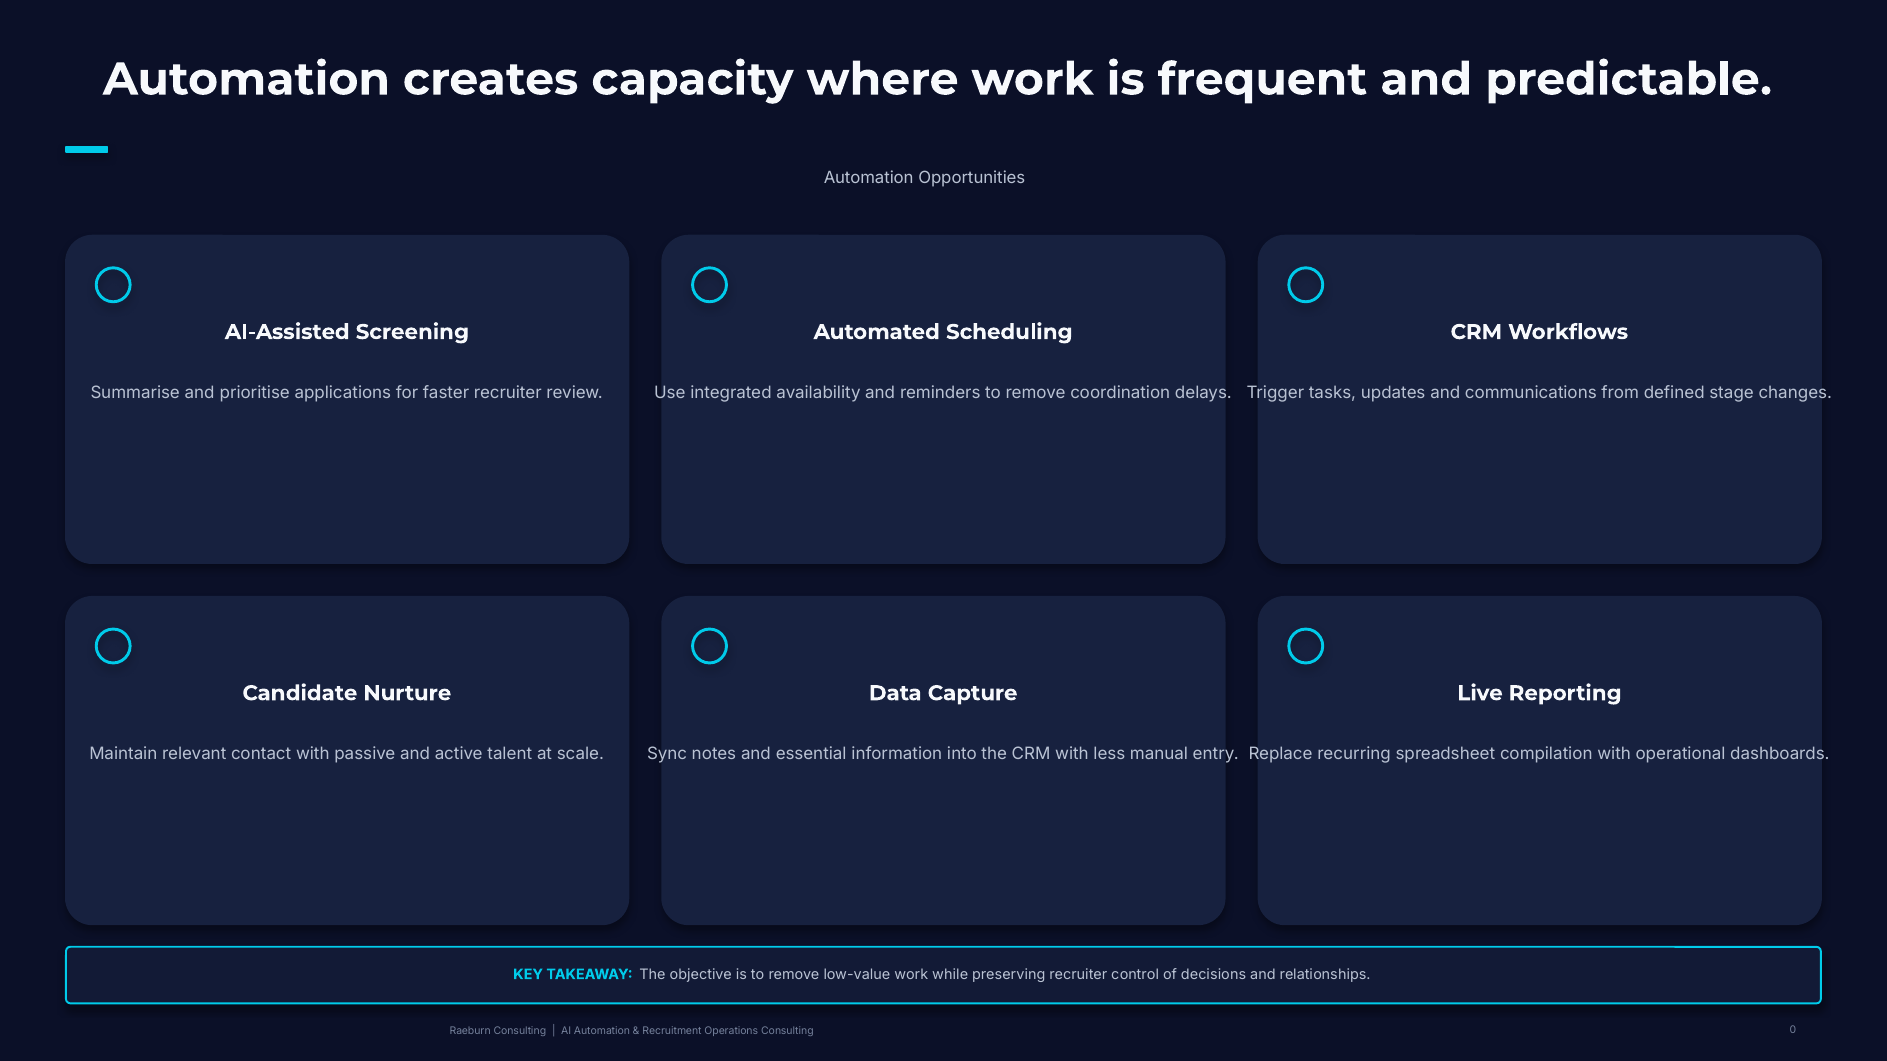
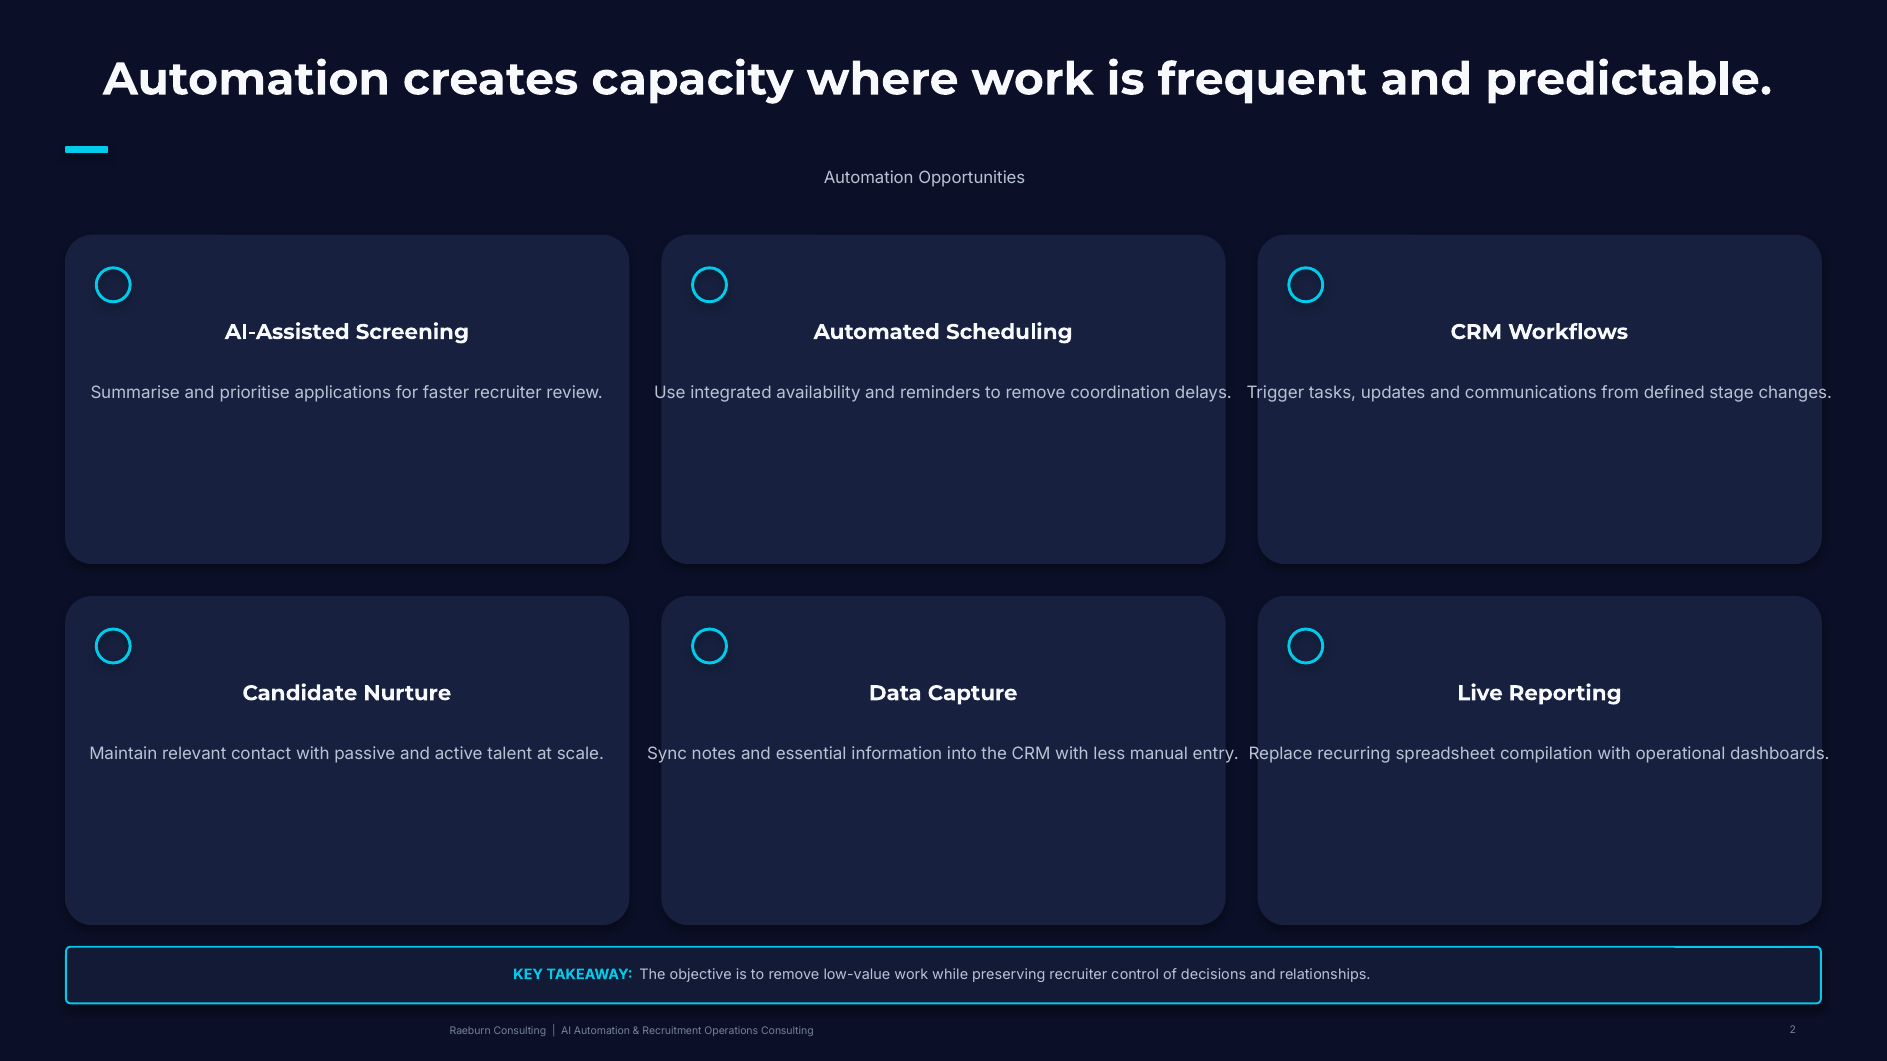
0: 0 -> 2
